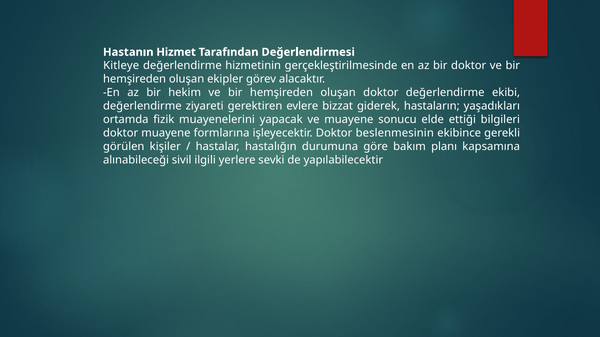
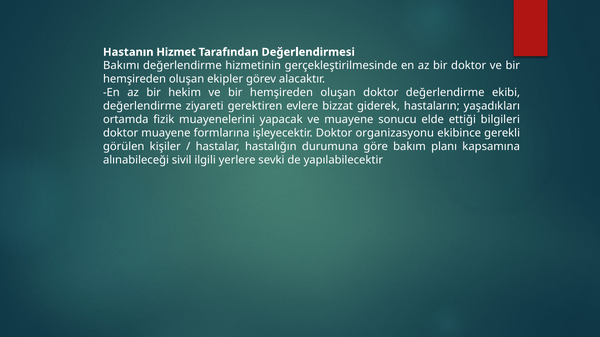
Kitleye: Kitleye -> Bakımı
beslenmesinin: beslenmesinin -> organizasyonu
